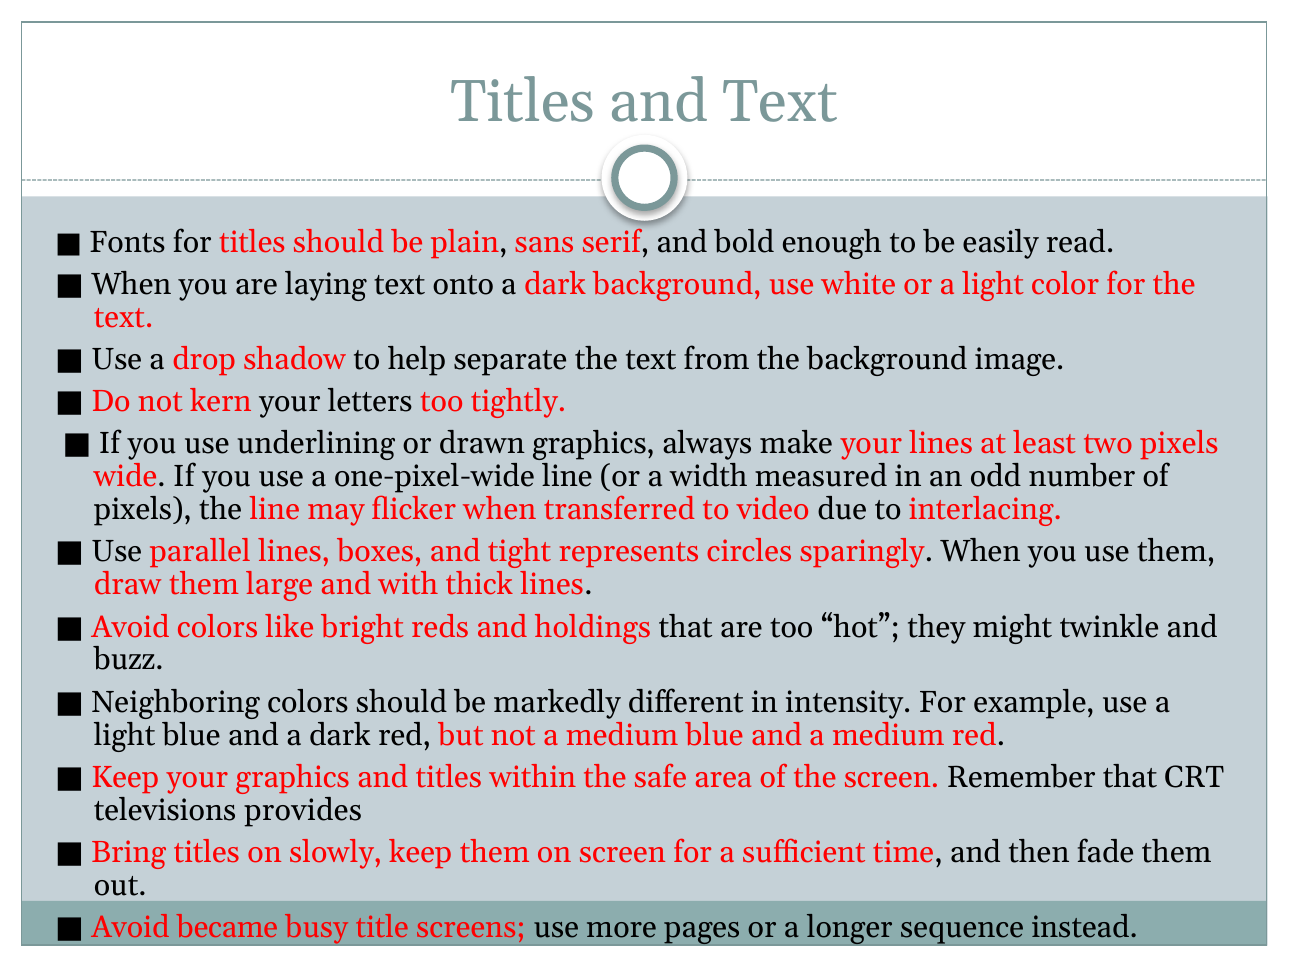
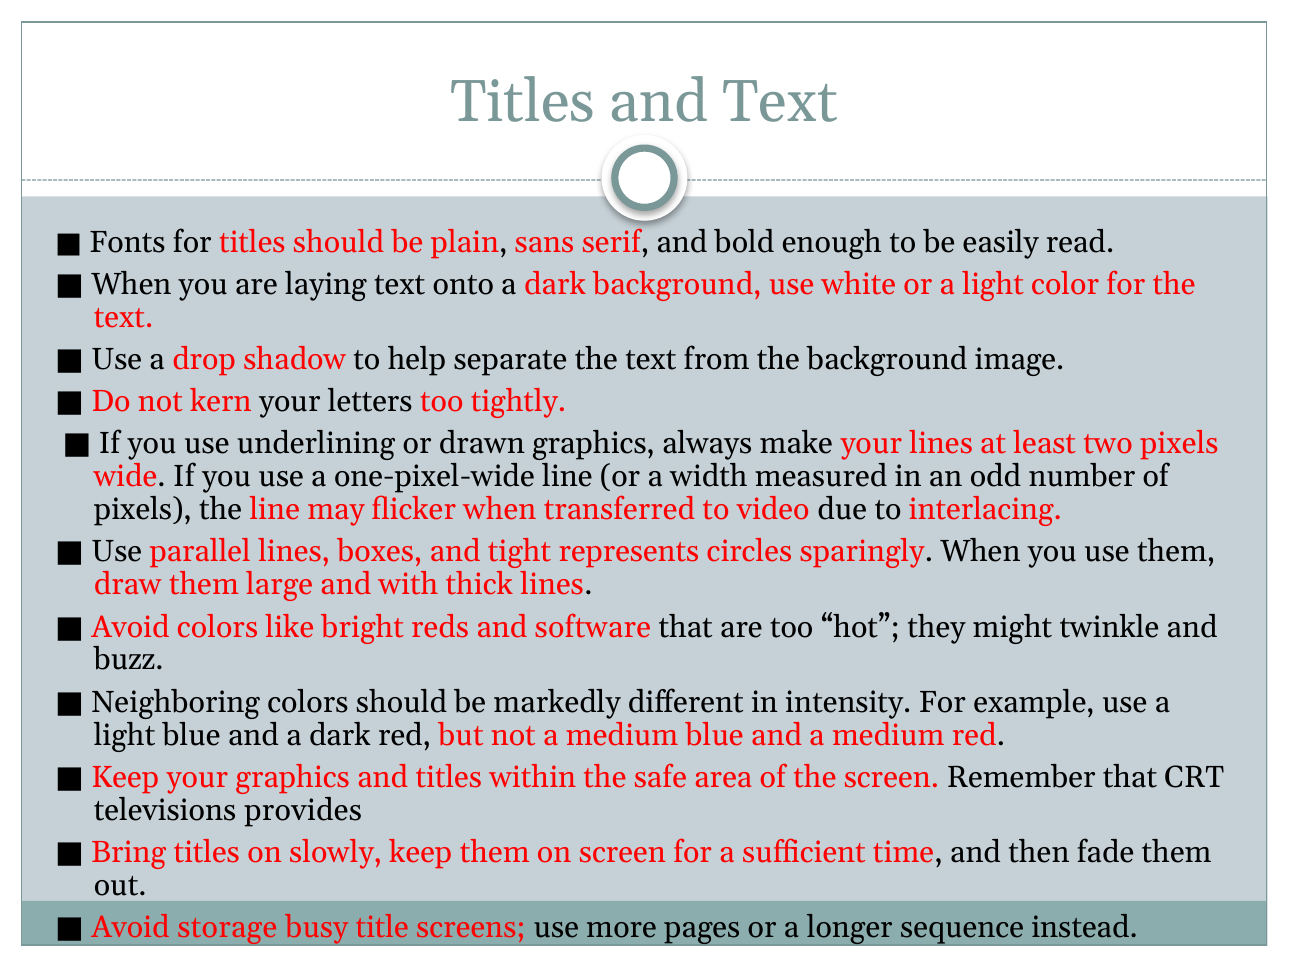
holdings: holdings -> software
became: became -> storage
